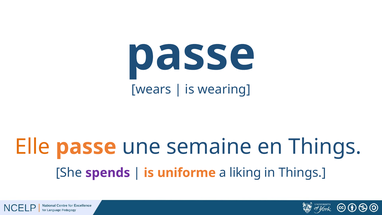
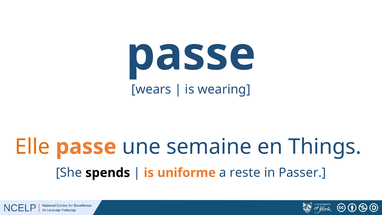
spends colour: purple -> black
liking: liking -> reste
in Things: Things -> Passer
